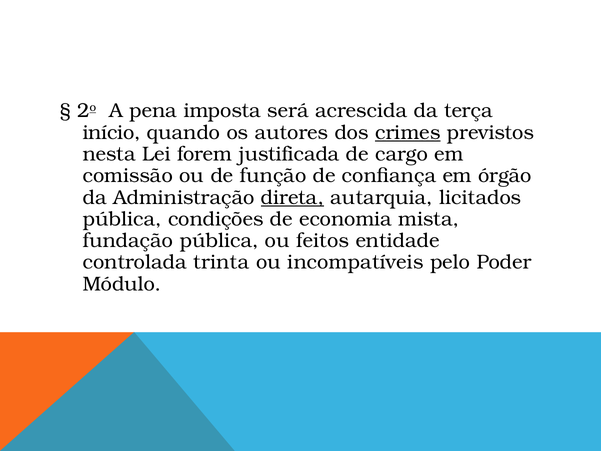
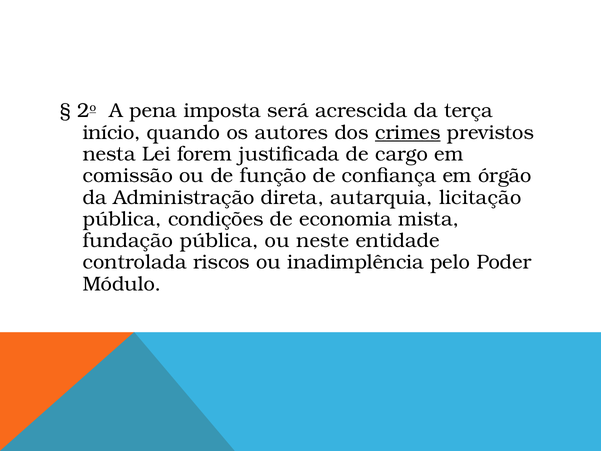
direta underline: present -> none
licitados: licitados -> licitação
feitos: feitos -> neste
trinta: trinta -> riscos
incompatíveis: incompatíveis -> inadimplência
